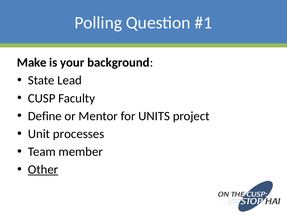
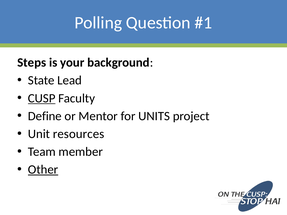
Make: Make -> Steps
CUSP underline: none -> present
processes: processes -> resources
